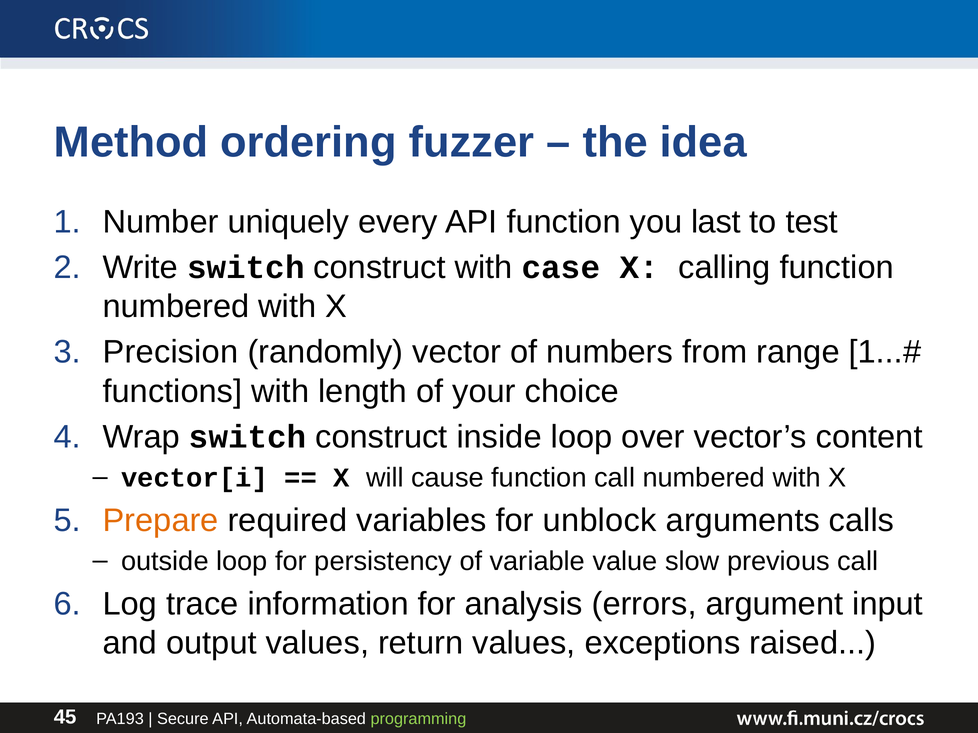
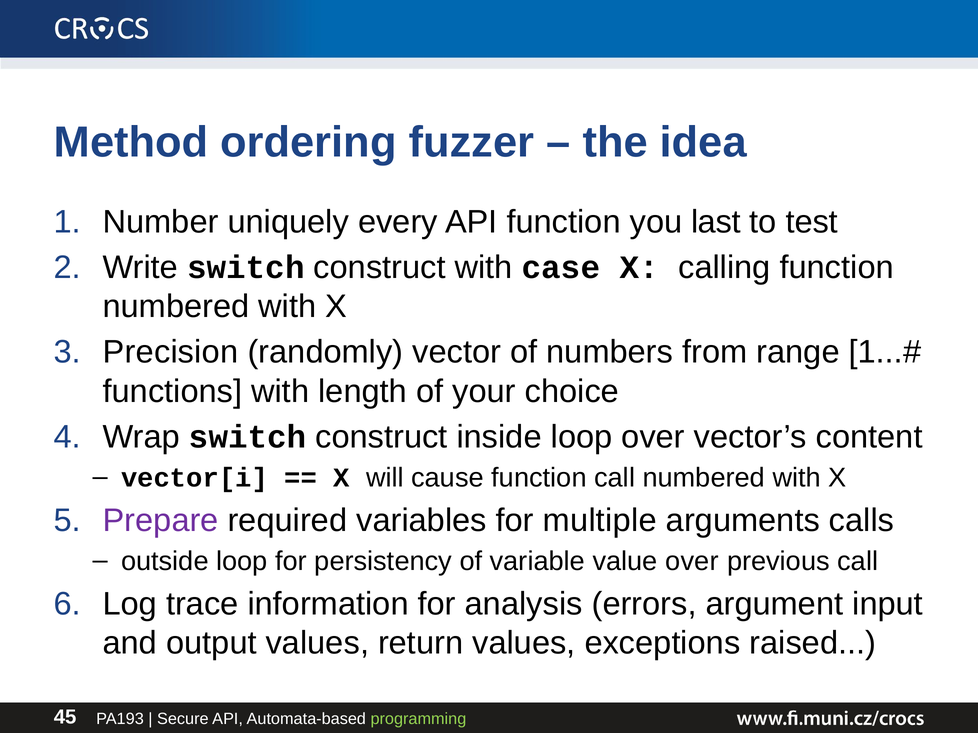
Prepare colour: orange -> purple
unblock: unblock -> multiple
value slow: slow -> over
